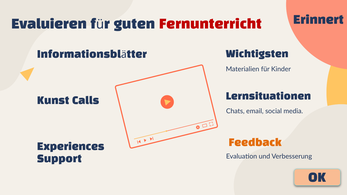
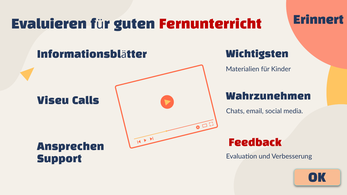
Lernsituationen: Lernsituationen -> Wahrzunehmen
Kunst: Kunst -> Viseu
Feedback colour: orange -> red
Experiences: Experiences -> Ansprechen
